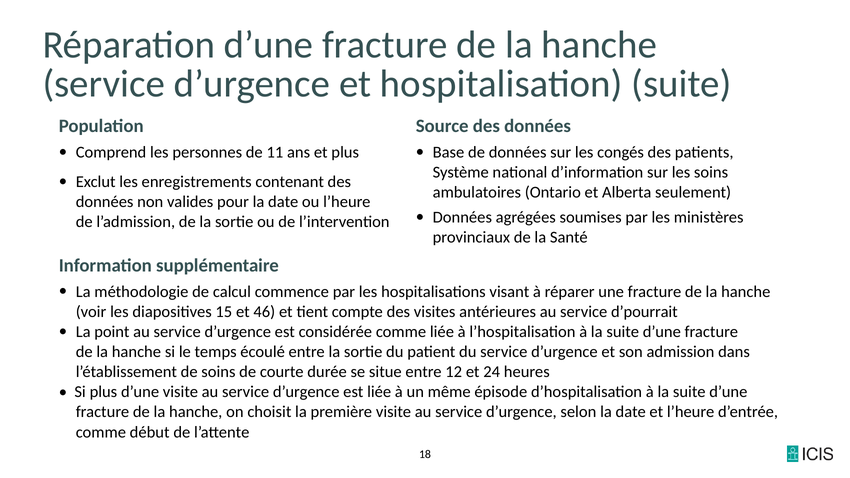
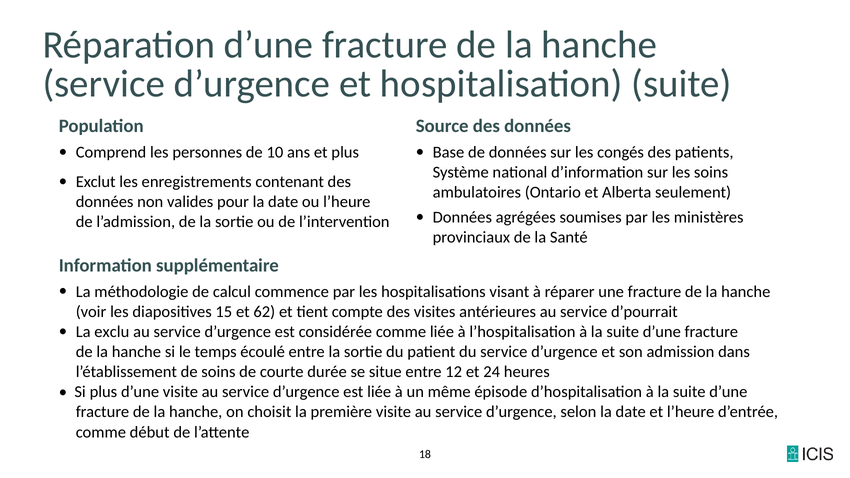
11: 11 -> 10
46: 46 -> 62
point: point -> exclu
